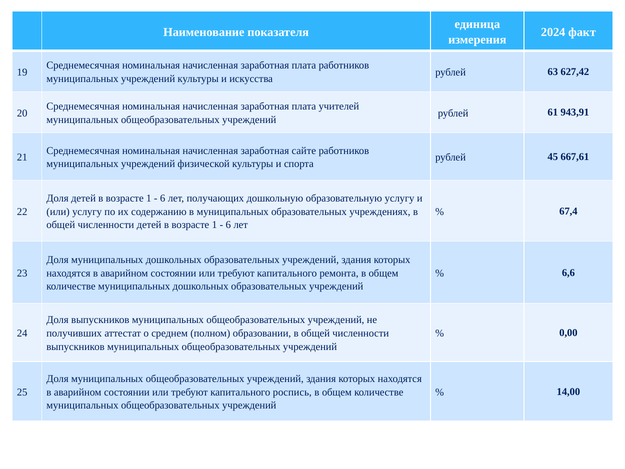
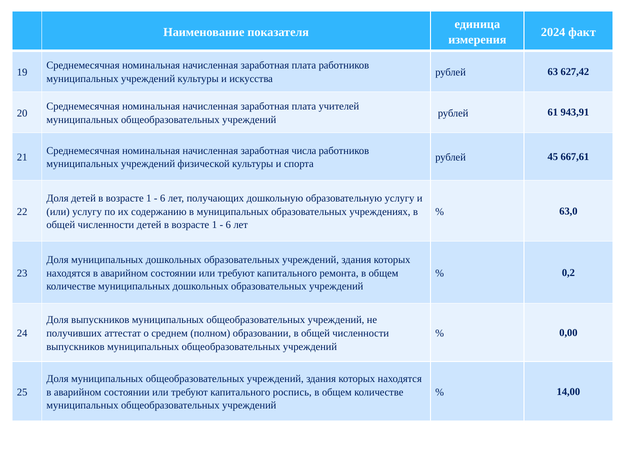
сайте: сайте -> числа
67,4: 67,4 -> 63,0
6,6: 6,6 -> 0,2
